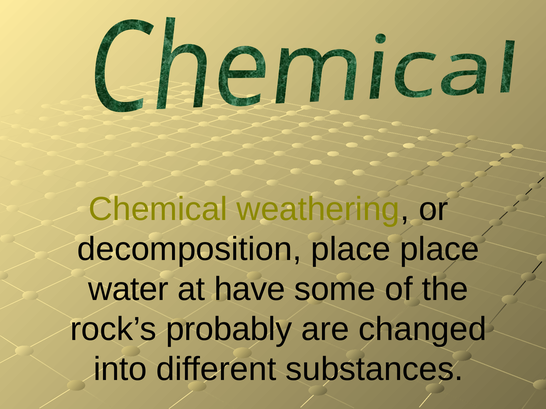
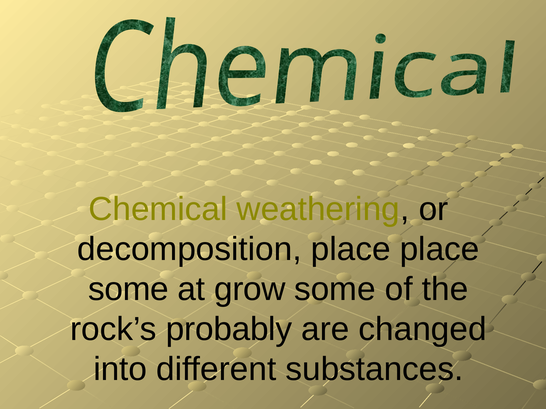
water at (128, 289): water -> some
have: have -> grow
